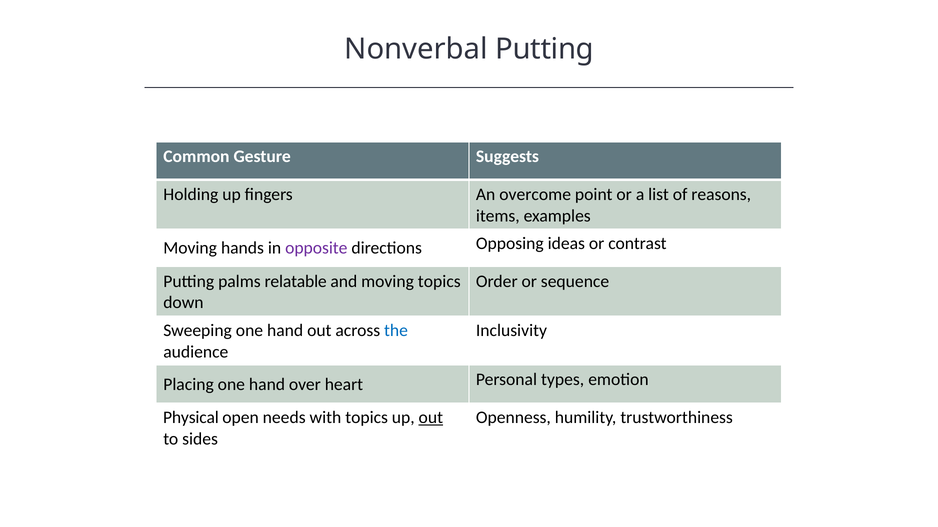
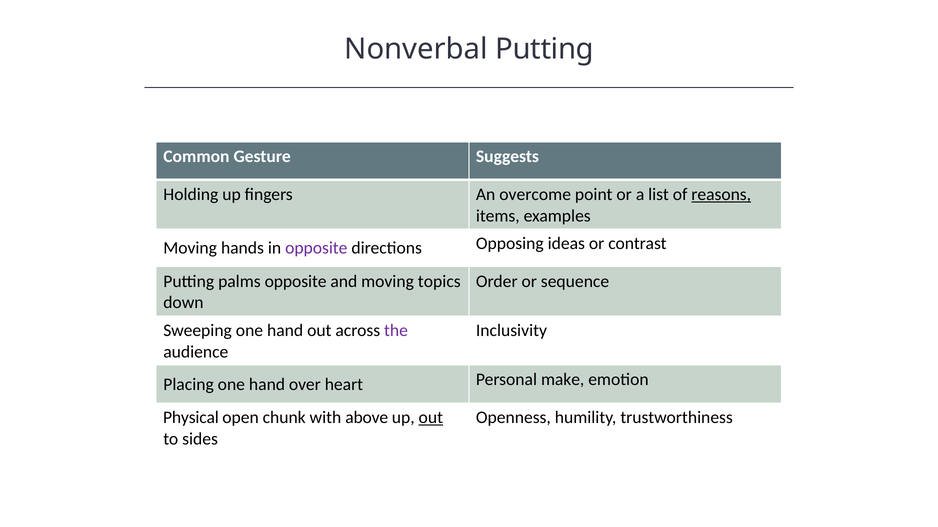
reasons underline: none -> present
palms relatable: relatable -> opposite
the colour: blue -> purple
types: types -> make
needs: needs -> chunk
with topics: topics -> above
